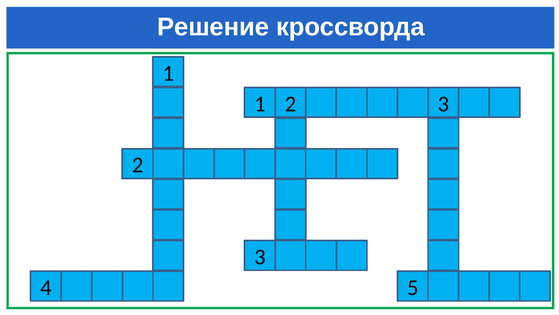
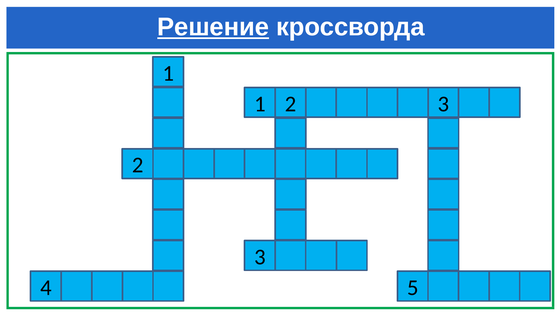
Решение underline: none -> present
